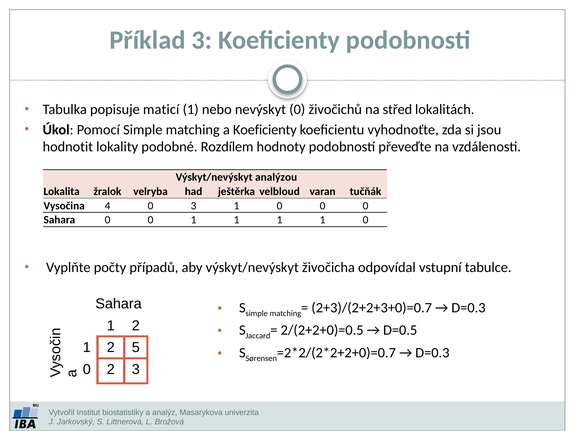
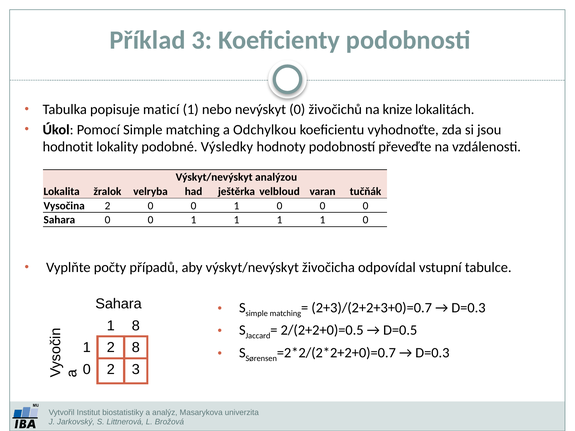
střed: střed -> knize
a Koeficienty: Koeficienty -> Odchylkou
Rozdílem: Rozdílem -> Výsledky
Vysočina 4: 4 -> 2
3 at (194, 206): 3 -> 0
2 at (136, 326): 2 -> 8
2 5: 5 -> 8
